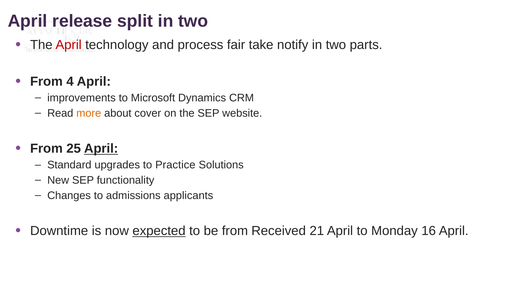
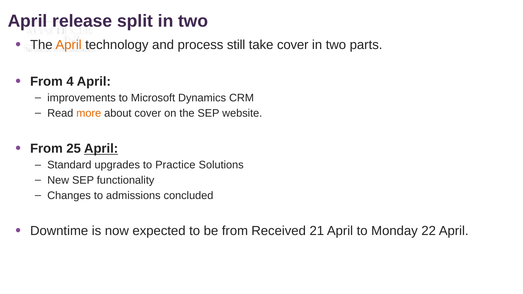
April at (69, 45) colour: red -> orange
fair: fair -> still
take notify: notify -> cover
applicants: applicants -> concluded
expected underline: present -> none
16: 16 -> 22
